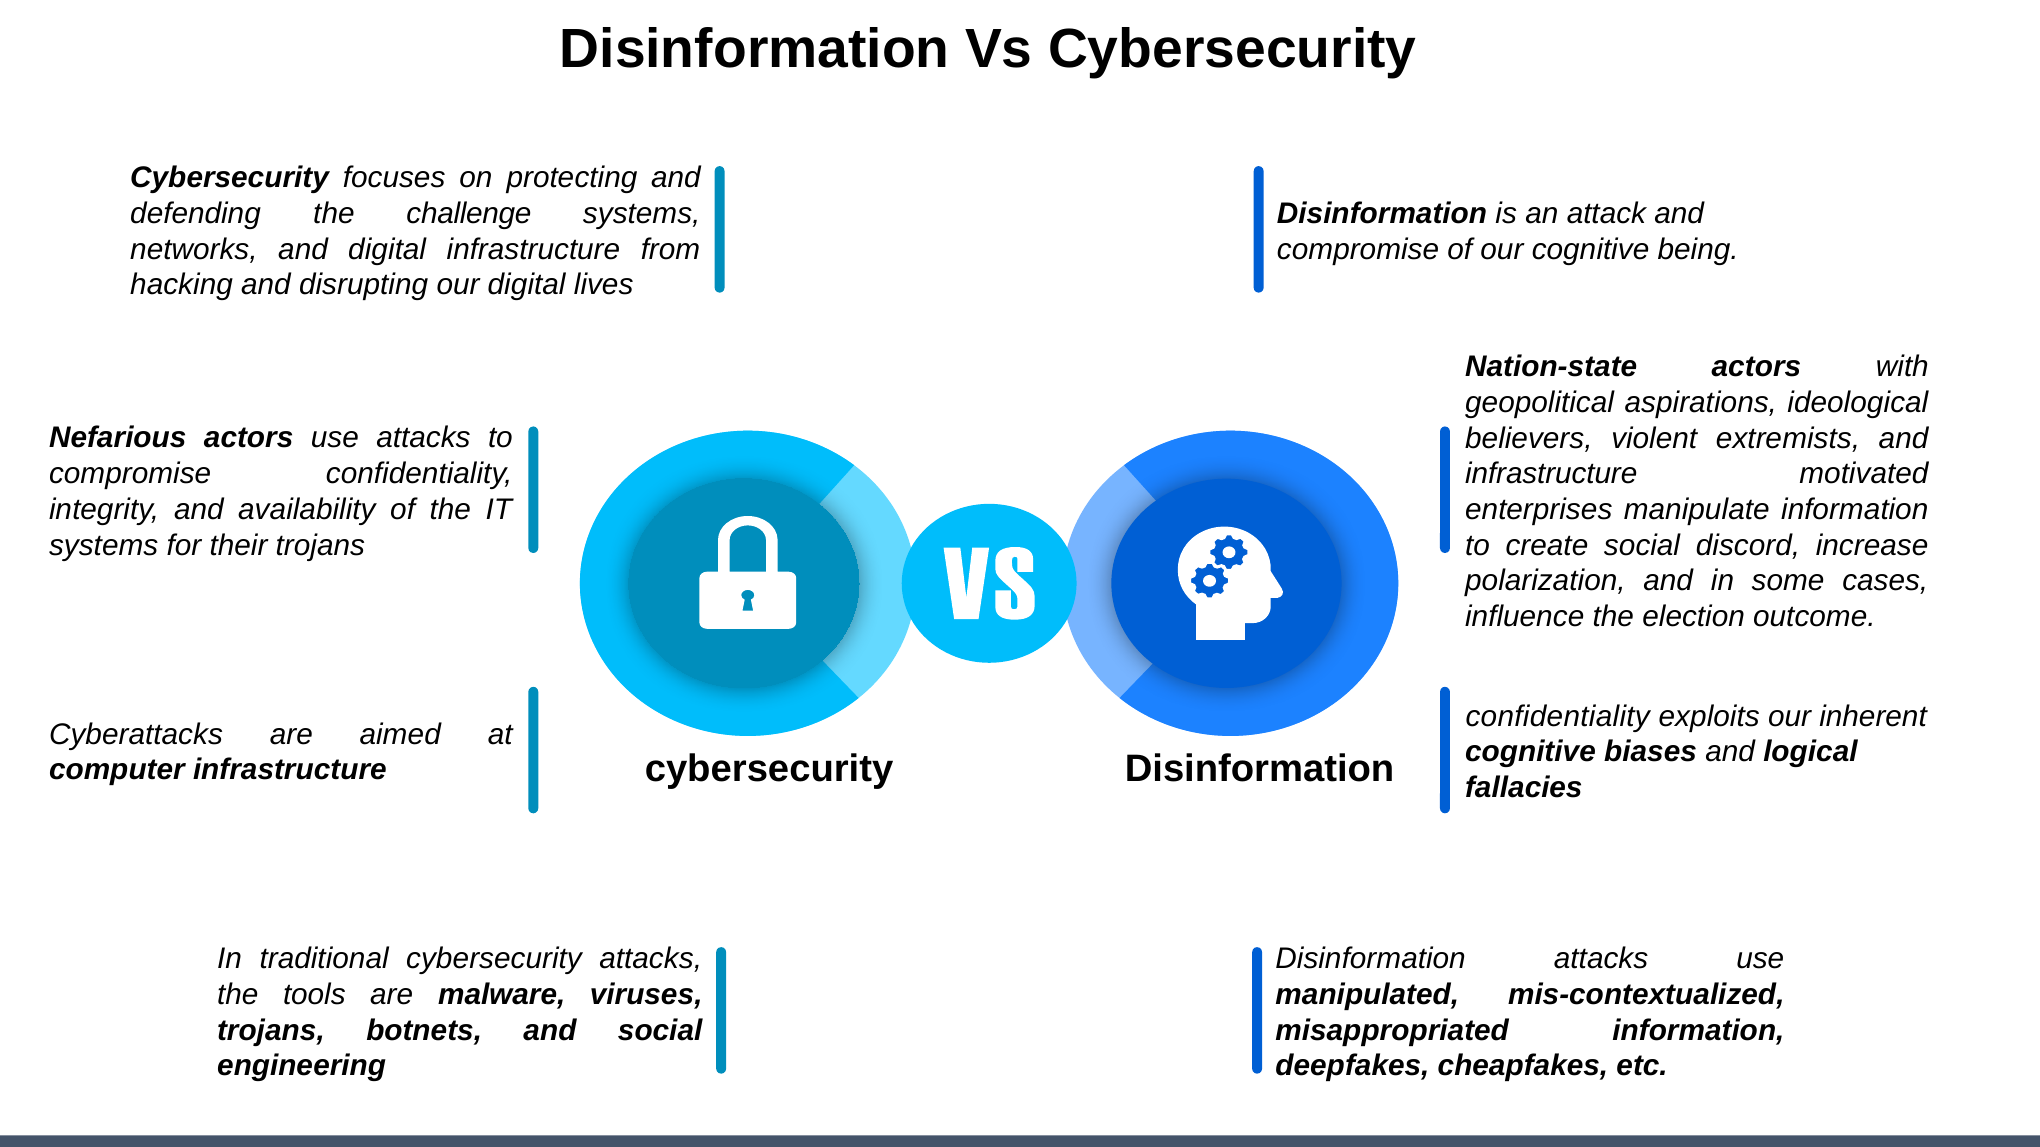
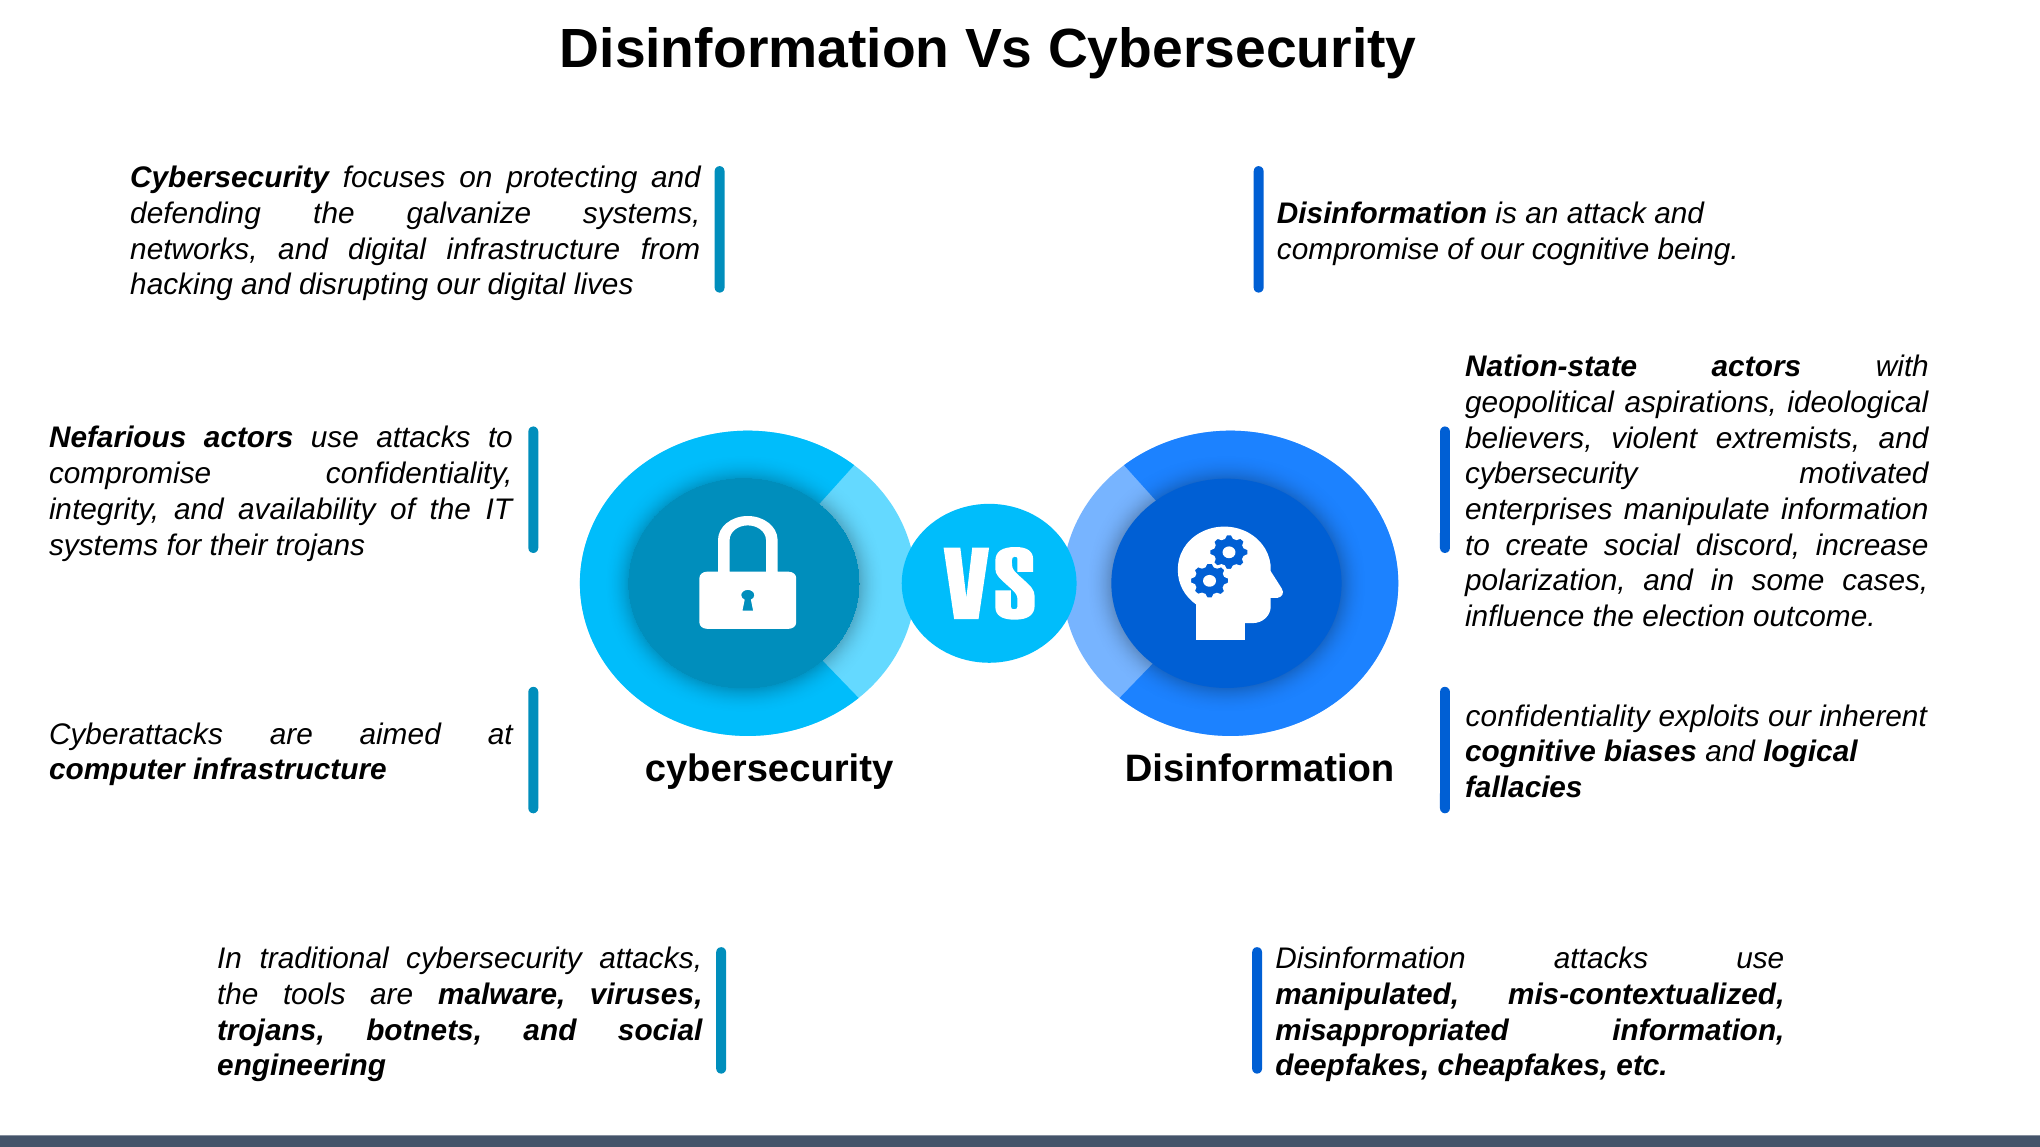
challenge: challenge -> galvanize
infrastructure at (1551, 474): infrastructure -> cybersecurity
